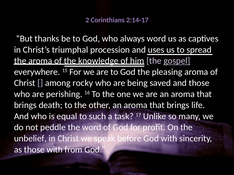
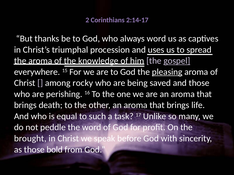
pleasing underline: none -> present
unbelief: unbelief -> brought
those with: with -> bold
